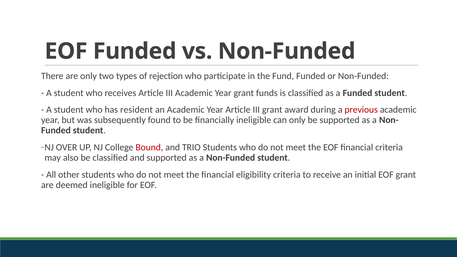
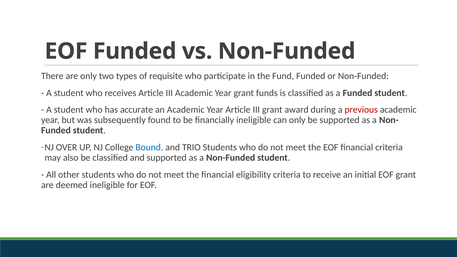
rejection: rejection -> requisite
resident: resident -> accurate
Bound colour: red -> blue
